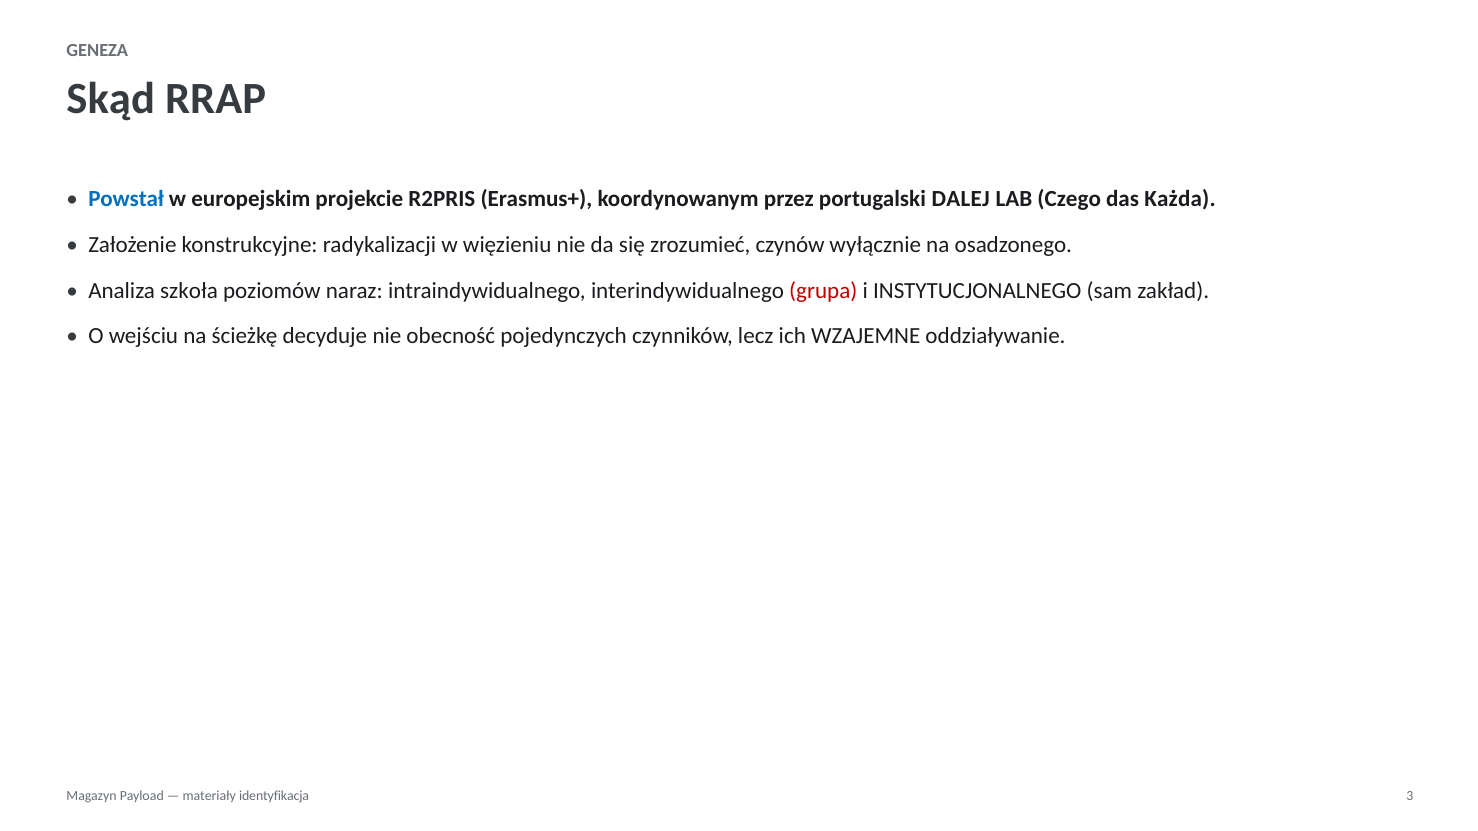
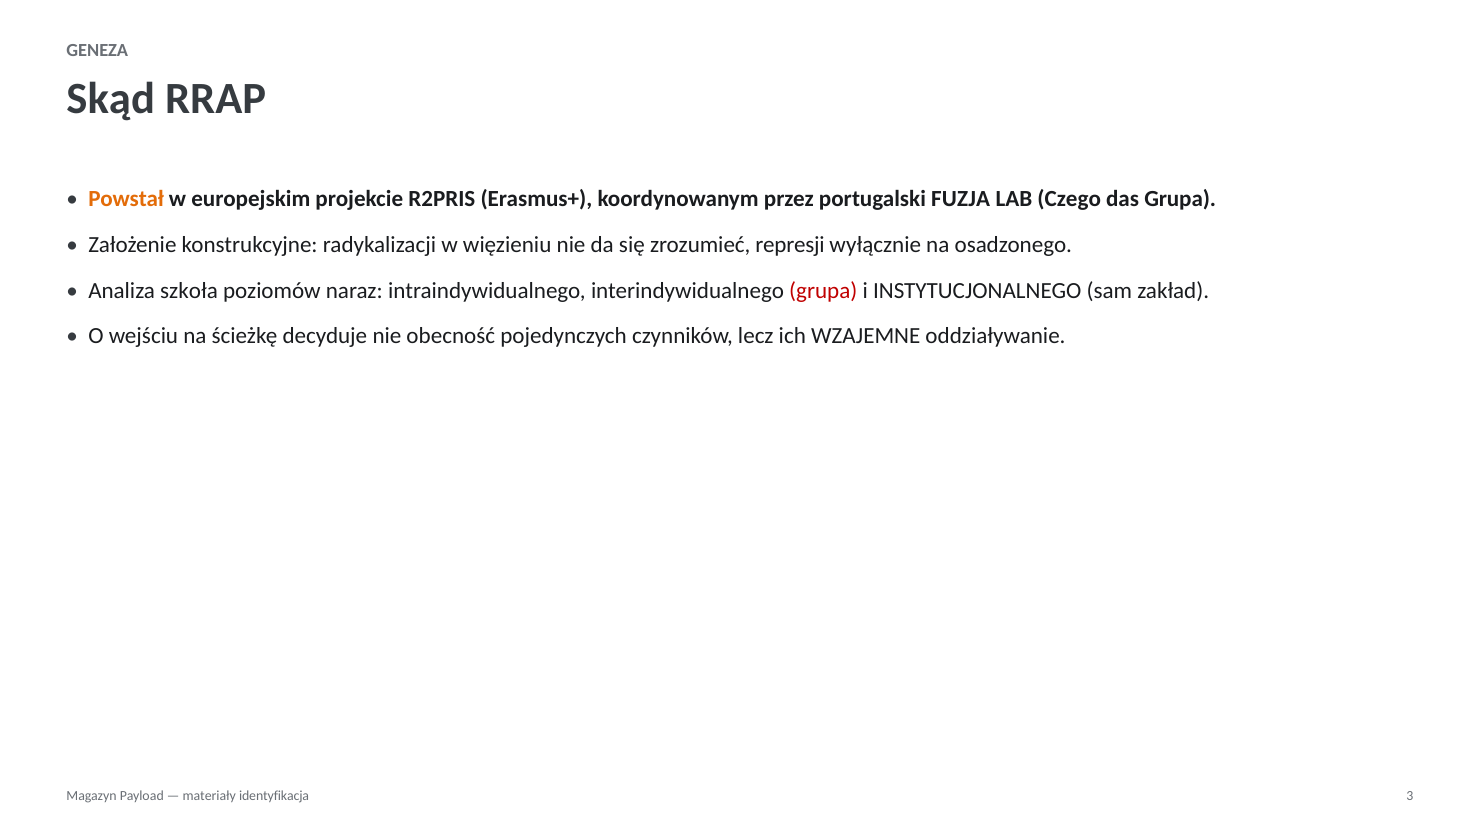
Powstał colour: blue -> orange
DALEJ: DALEJ -> FUZJA
das Każda: Każda -> Grupa
czynów: czynów -> represji
